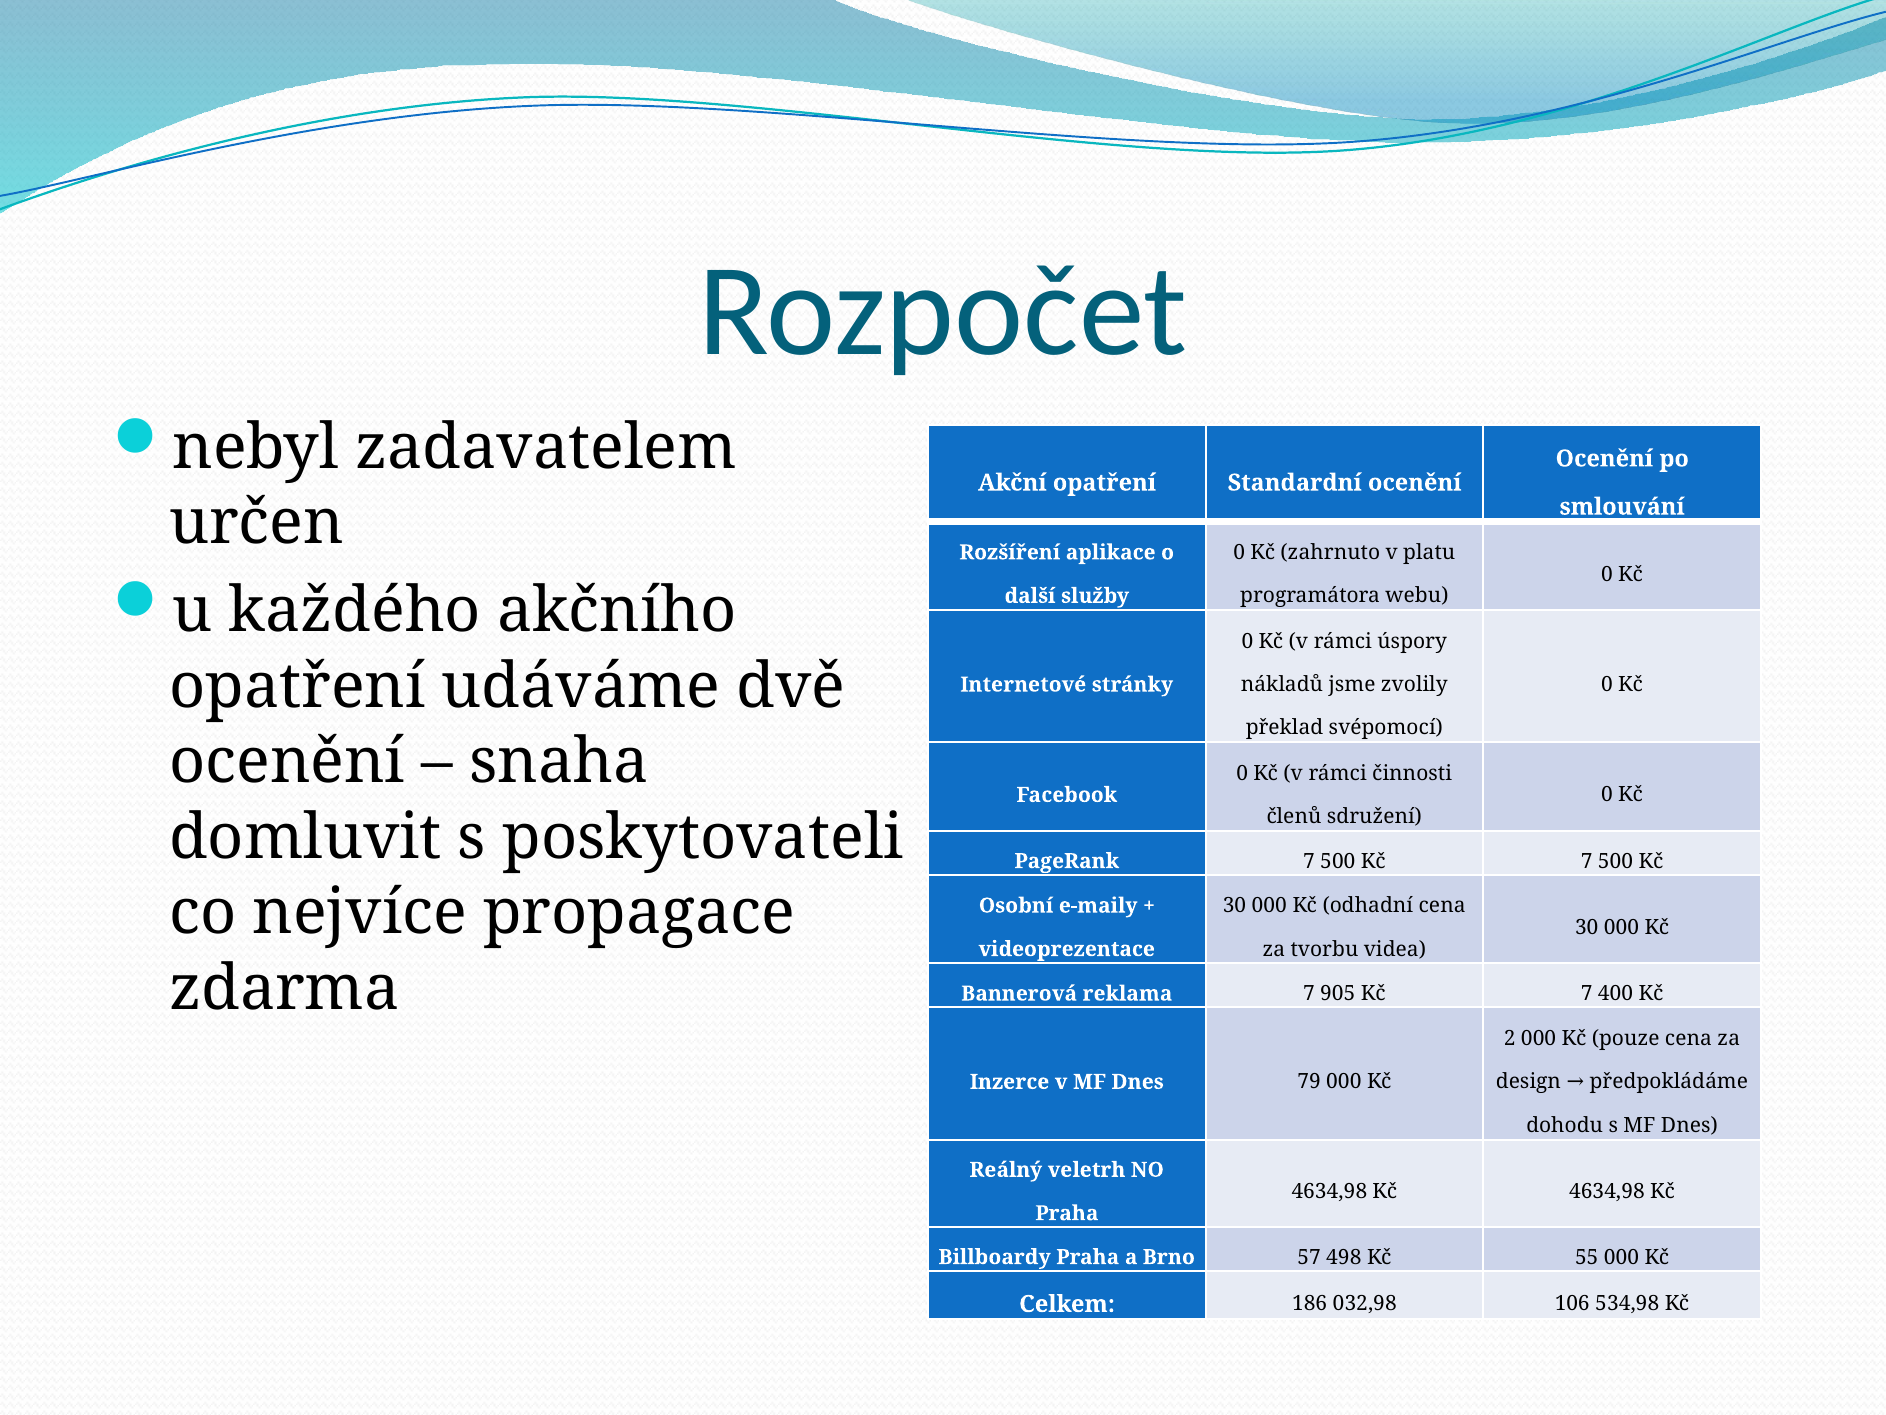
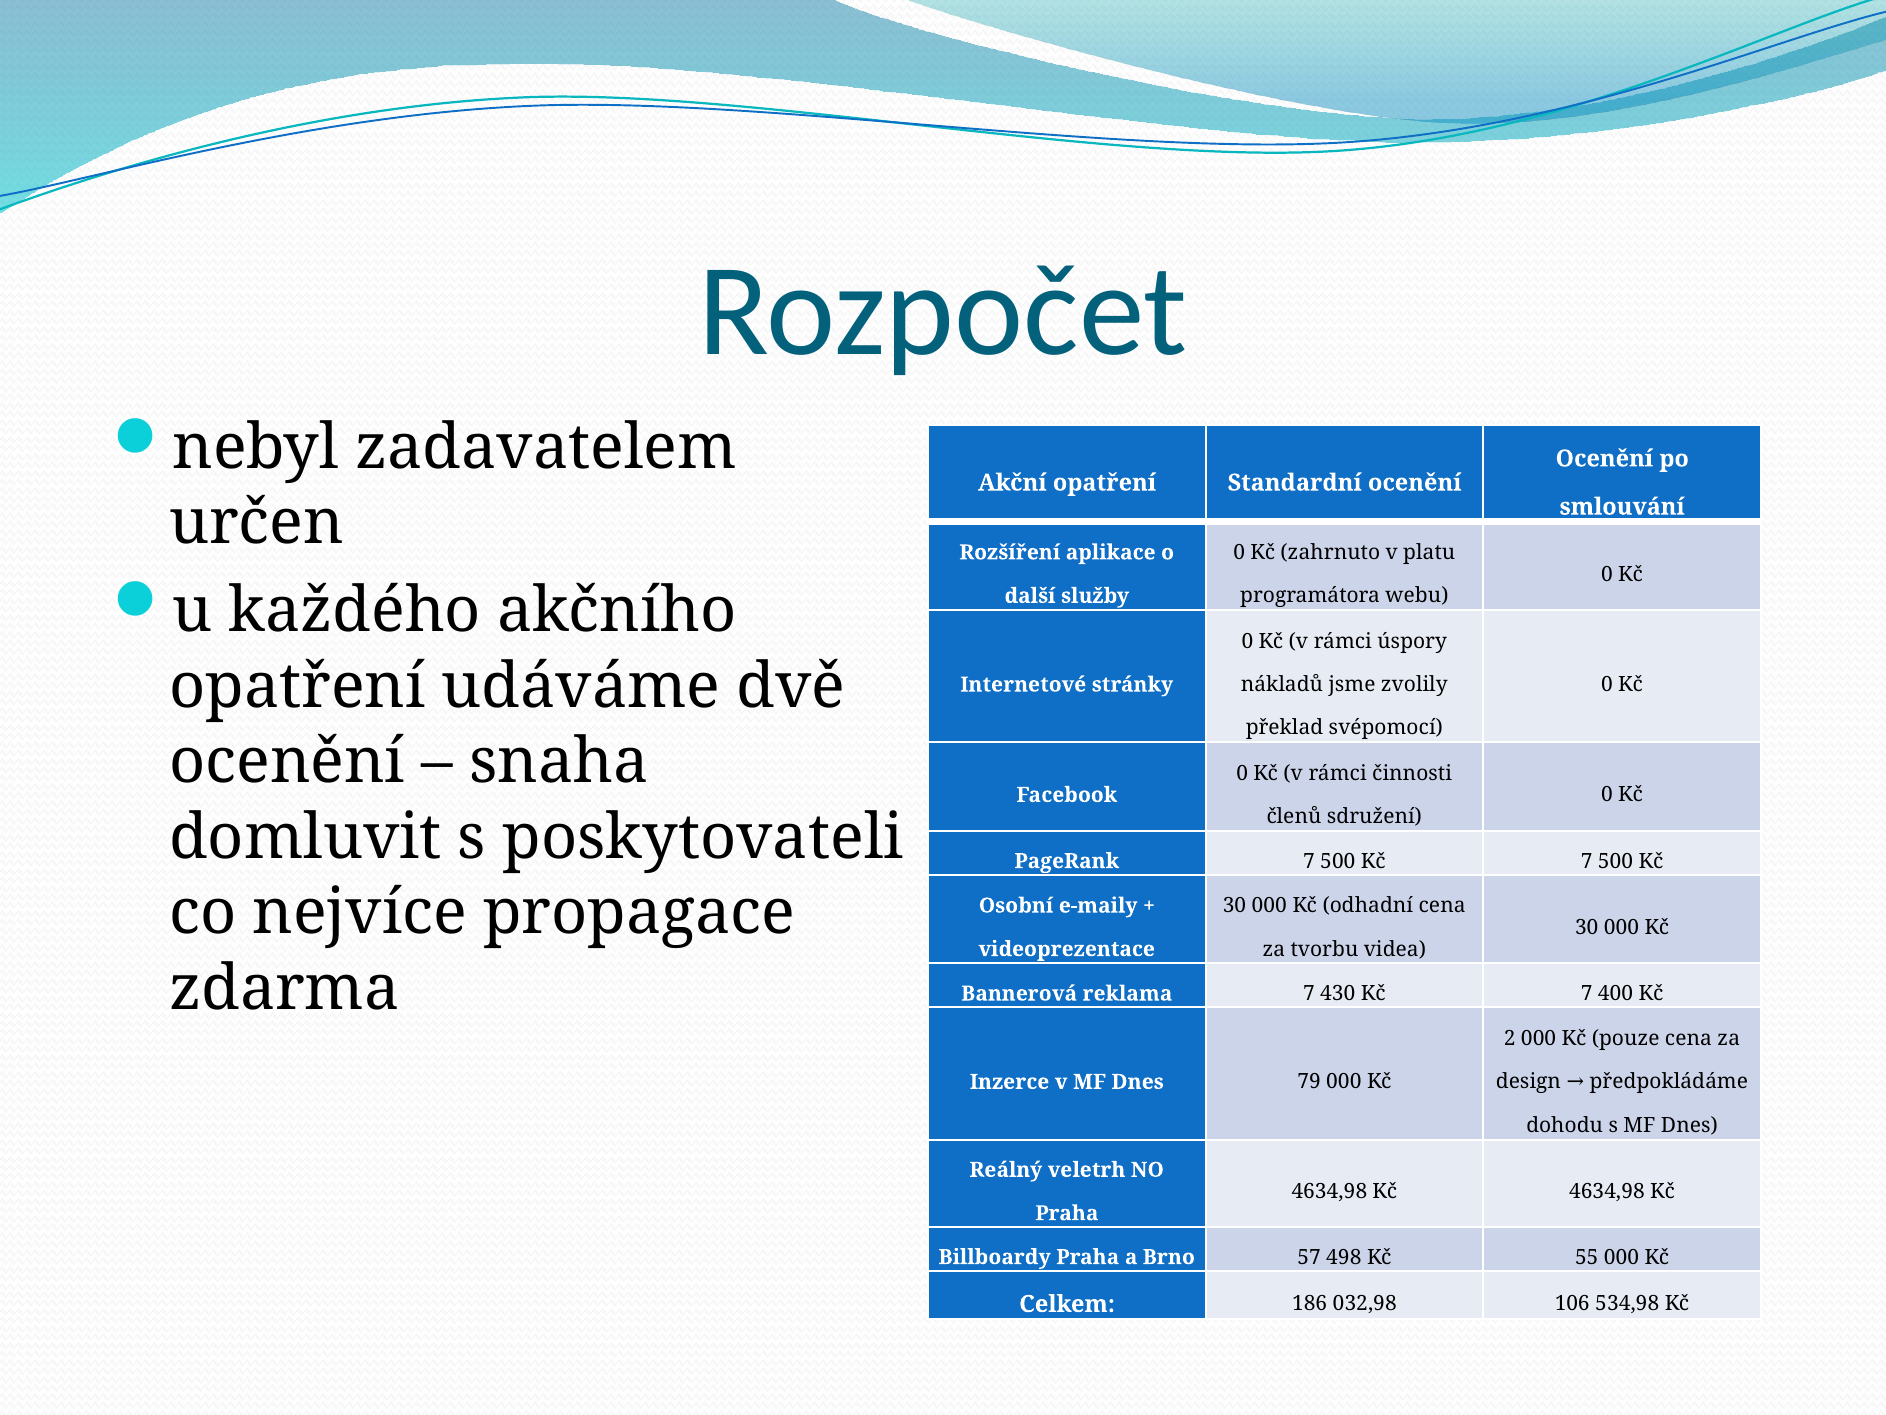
905: 905 -> 430
